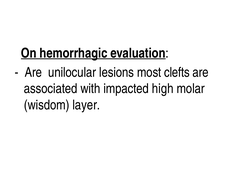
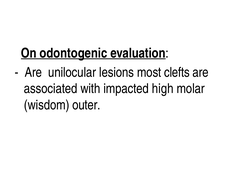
hemorrhagic: hemorrhagic -> odontogenic
layer: layer -> outer
